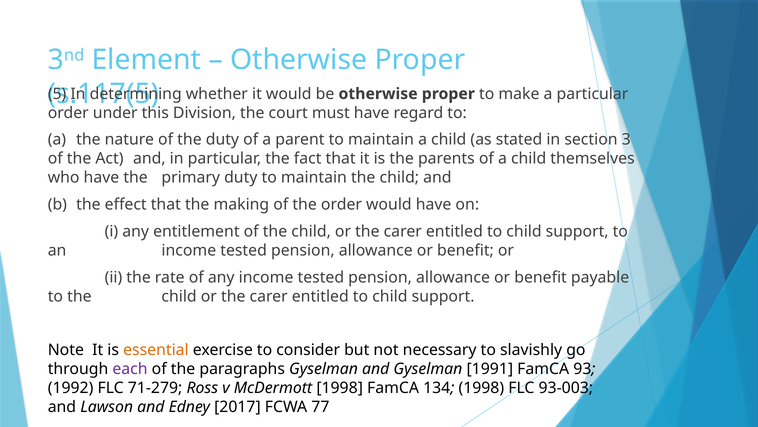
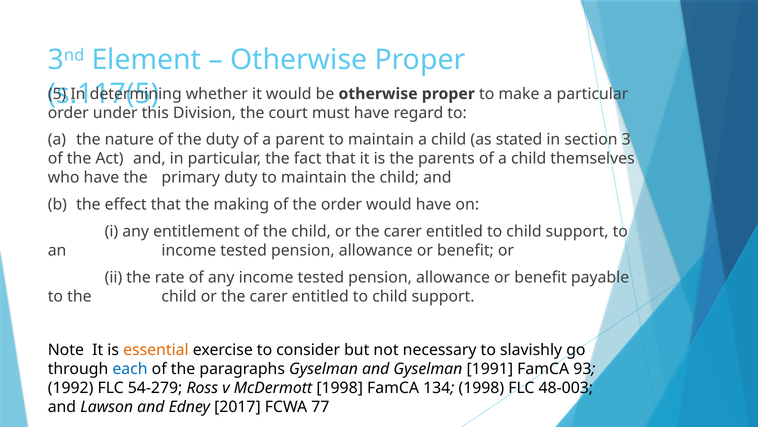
each colour: purple -> blue
71-279: 71-279 -> 54-279
93-003: 93-003 -> 48-003
